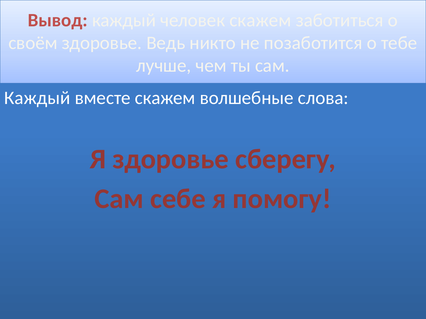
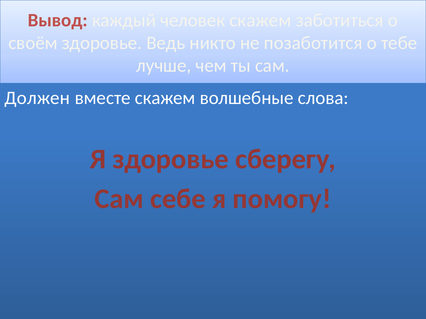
Каждый at (37, 98): Каждый -> Должен
